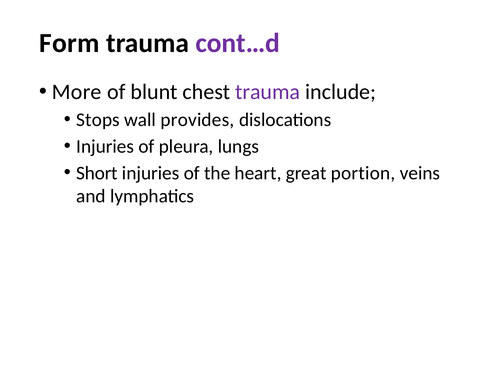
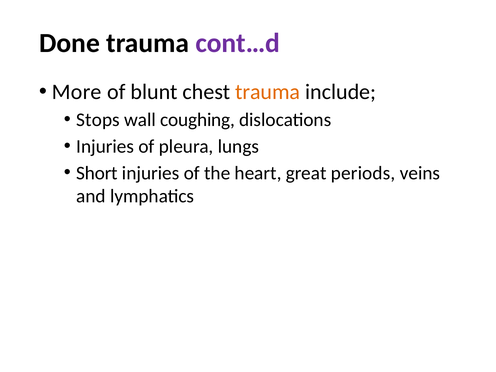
Form: Form -> Done
trauma at (268, 92) colour: purple -> orange
provides: provides -> coughing
portion: portion -> periods
